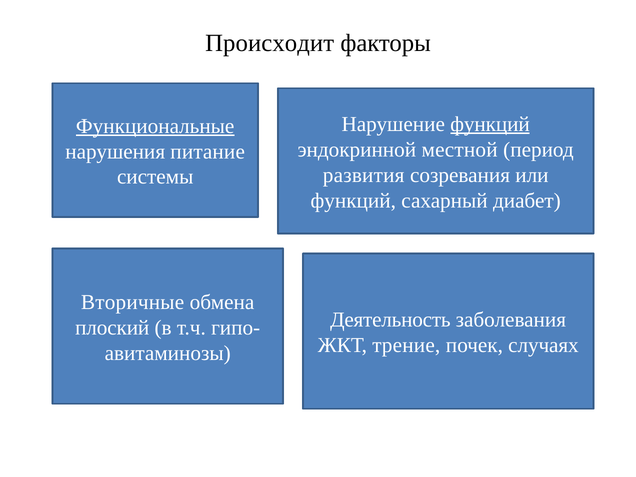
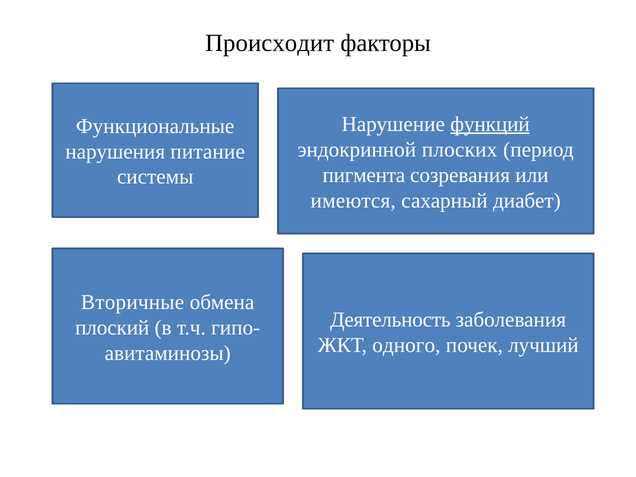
Функциональные underline: present -> none
местной: местной -> плоских
развития: развития -> пигмента
функций at (353, 201): функций -> имеются
трение: трение -> одного
случаях: случаях -> лучший
